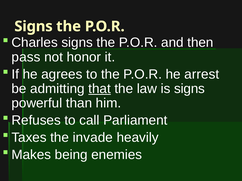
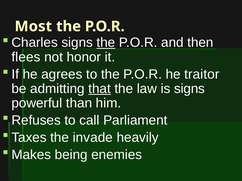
Signs at (33, 26): Signs -> Most
the at (106, 43) underline: none -> present
pass: pass -> flees
arrest: arrest -> traitor
